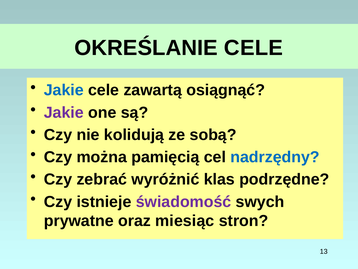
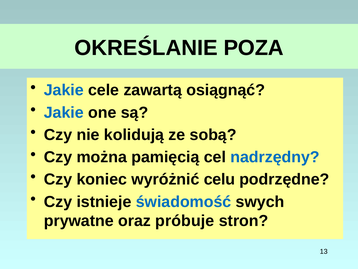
OKREŚLANIE CELE: CELE -> POZA
Jakie at (64, 112) colour: purple -> blue
zebrać: zebrać -> koniec
klas: klas -> celu
świadomość colour: purple -> blue
miesiąc: miesiąc -> próbuje
